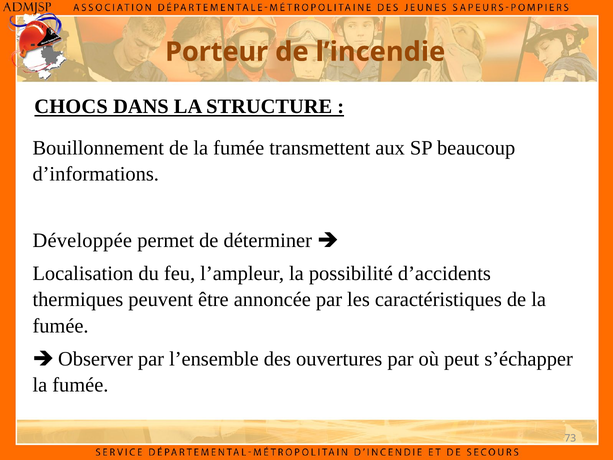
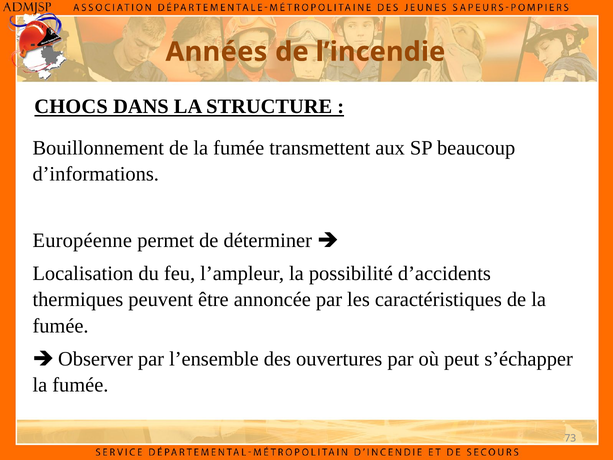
Porteur: Porteur -> Années
Développée: Développée -> Européenne
